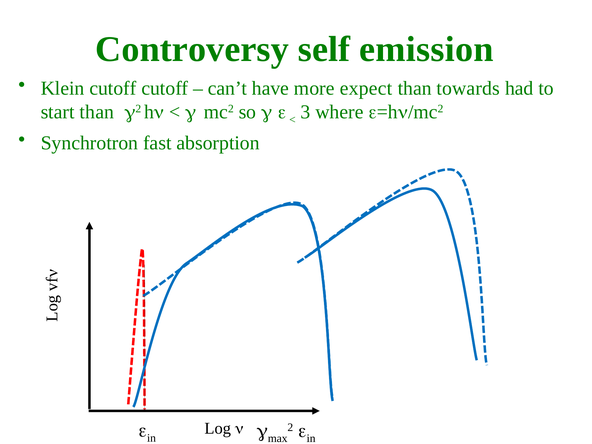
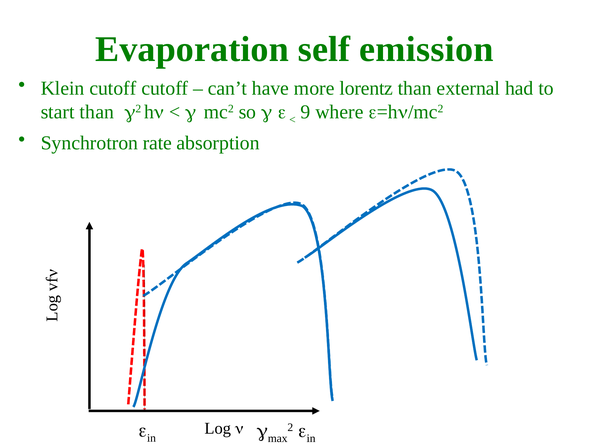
Controversy: Controversy -> Evaporation
expect: expect -> lorentz
towards: towards -> external
3: 3 -> 9
fast: fast -> rate
